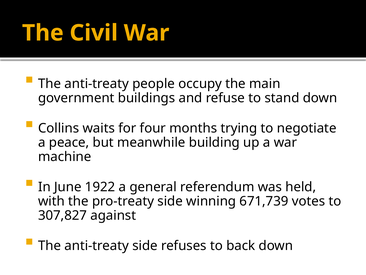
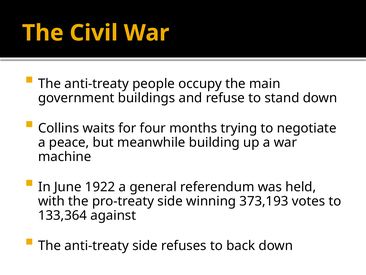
671,739: 671,739 -> 373,193
307,827: 307,827 -> 133,364
